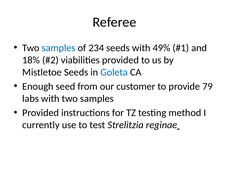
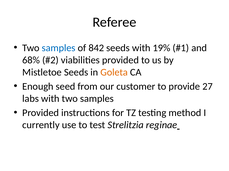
234: 234 -> 842
49%: 49% -> 19%
18%: 18% -> 68%
Goleta colour: blue -> orange
79: 79 -> 27
